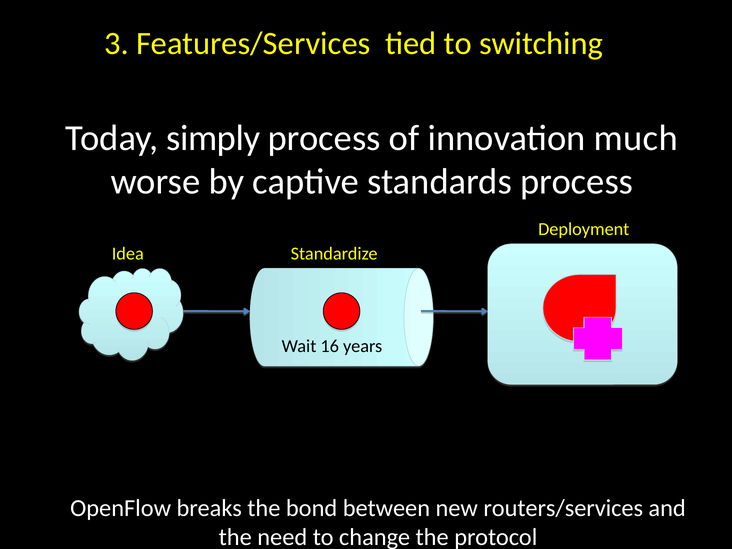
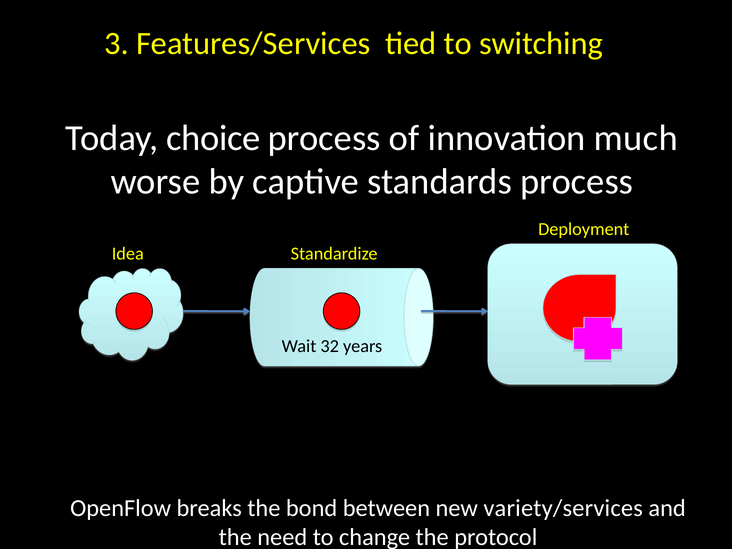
simply: simply -> choice
16: 16 -> 32
routers/services: routers/services -> variety/services
